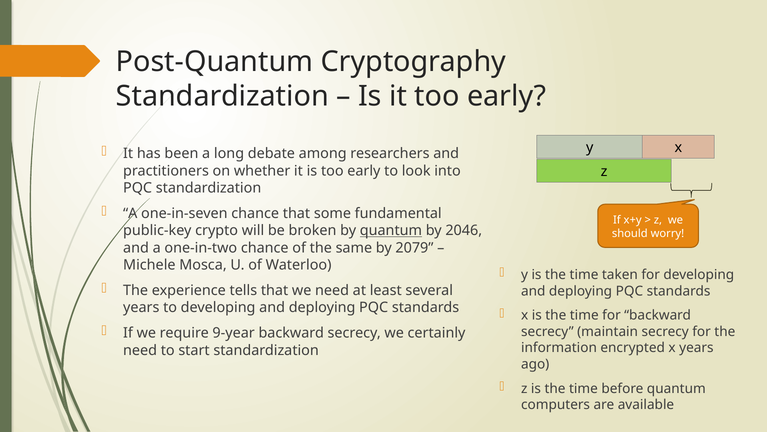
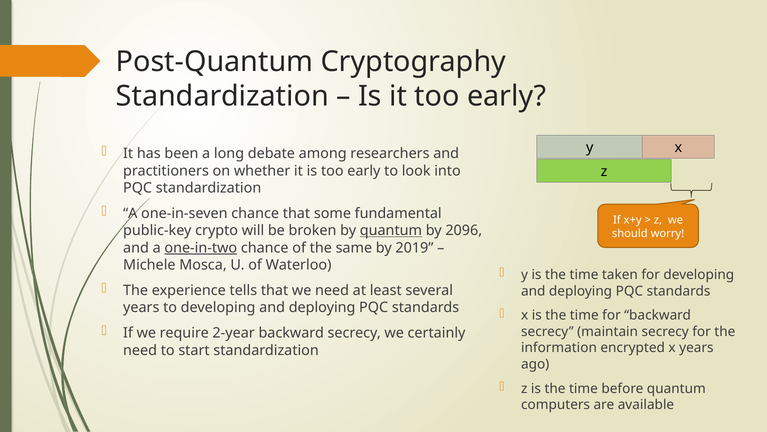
2046: 2046 -> 2096
one-in-two underline: none -> present
2079: 2079 -> 2019
9-year: 9-year -> 2-year
